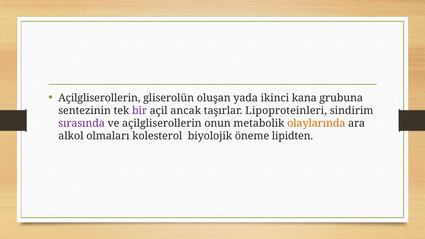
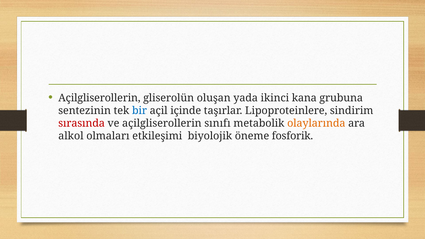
bir colour: purple -> blue
ancak: ancak -> içinde
Lipoproteinleri: Lipoproteinleri -> Lipoproteinlere
sırasında colour: purple -> red
onun: onun -> sınıfı
kolesterol: kolesterol -> etkileşimi
lipidten: lipidten -> fosforik
